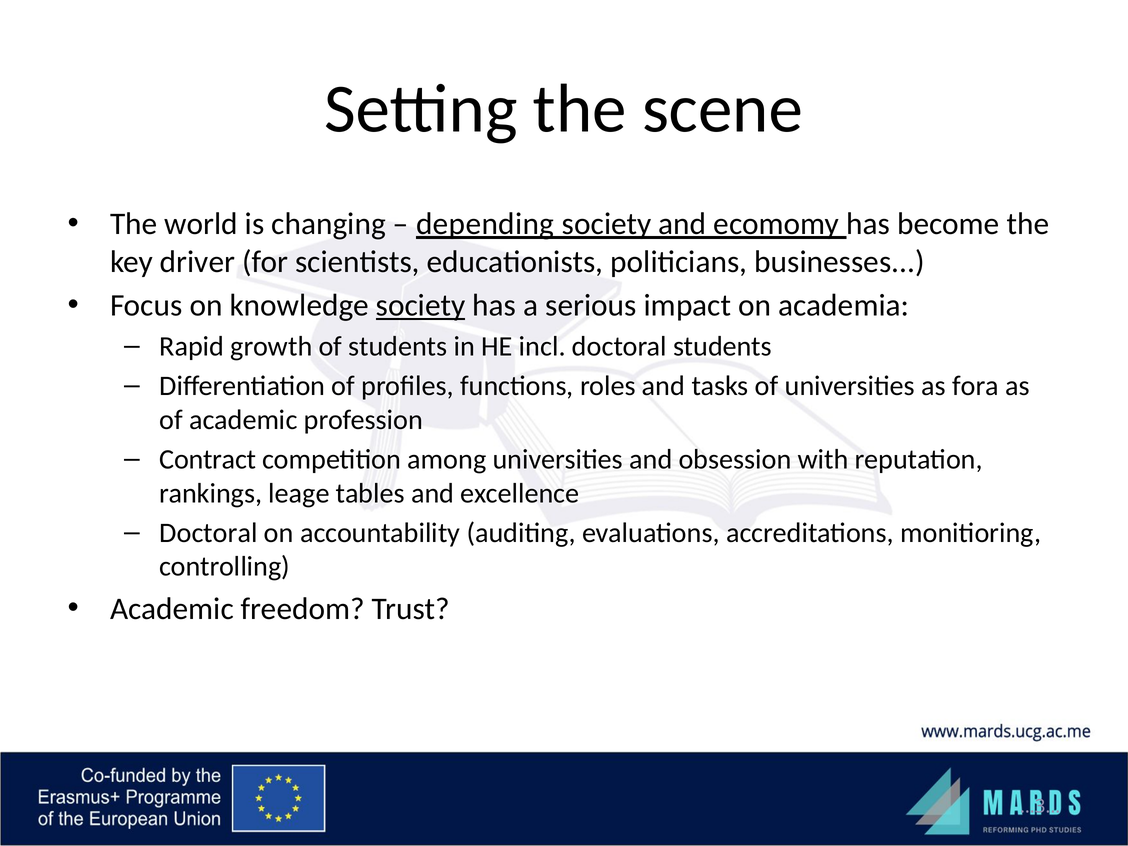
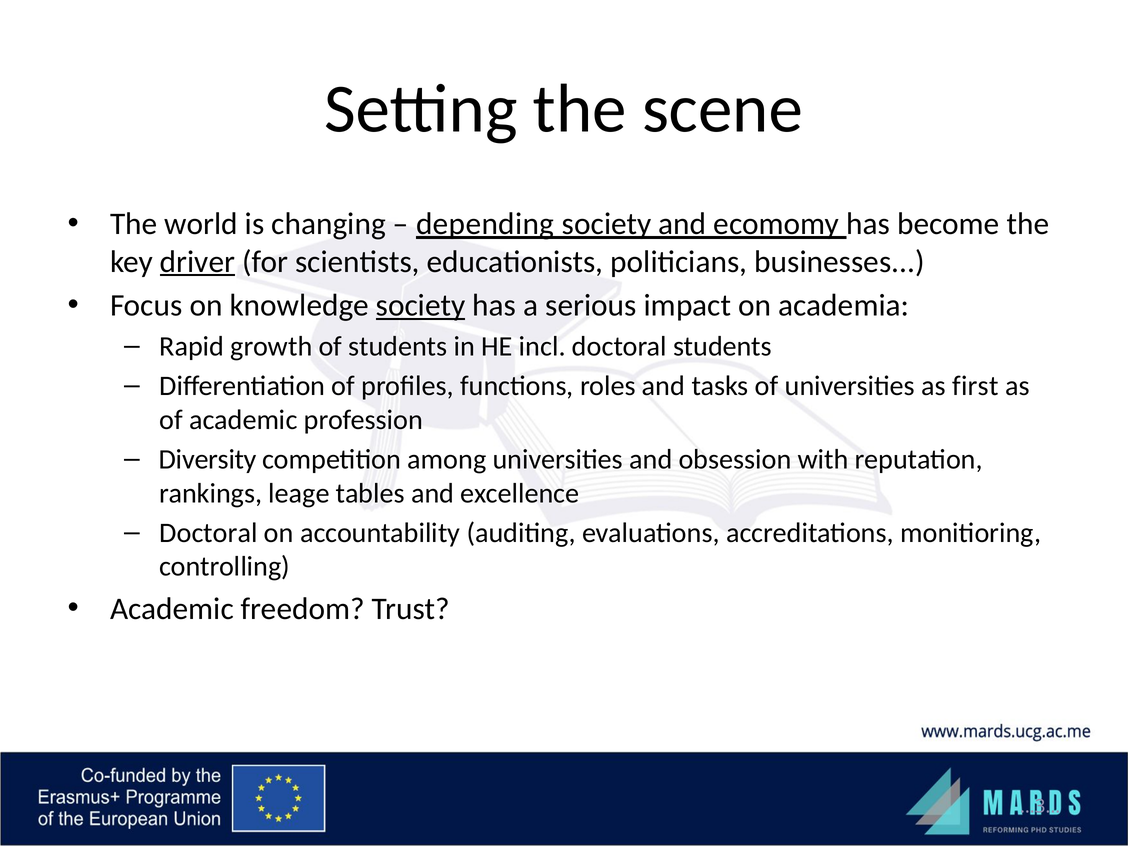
driver underline: none -> present
fora: fora -> first
Contract: Contract -> Diversity
